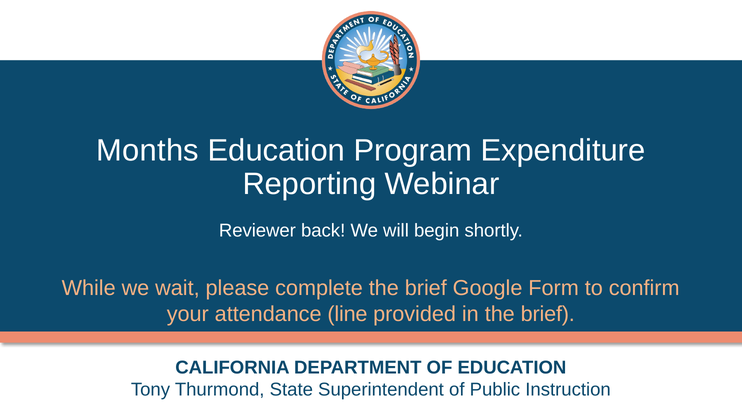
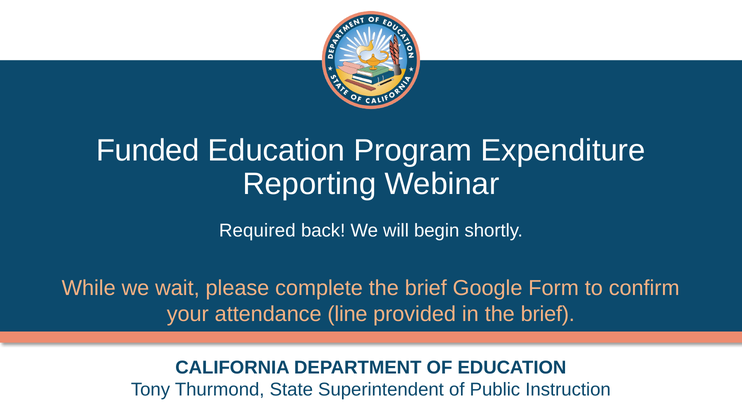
Months: Months -> Funded
Reviewer: Reviewer -> Required
